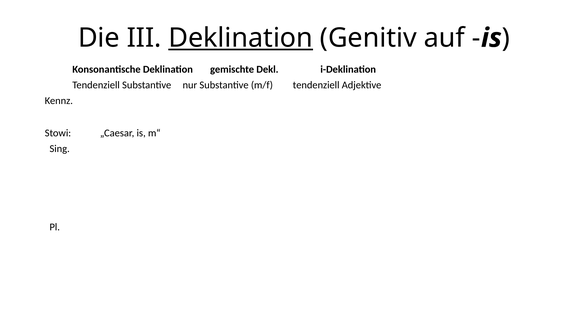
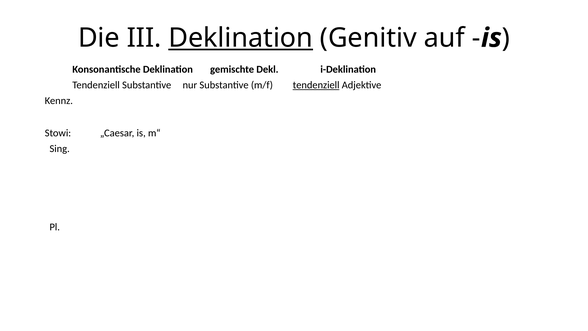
tendenziell at (316, 85) underline: none -> present
